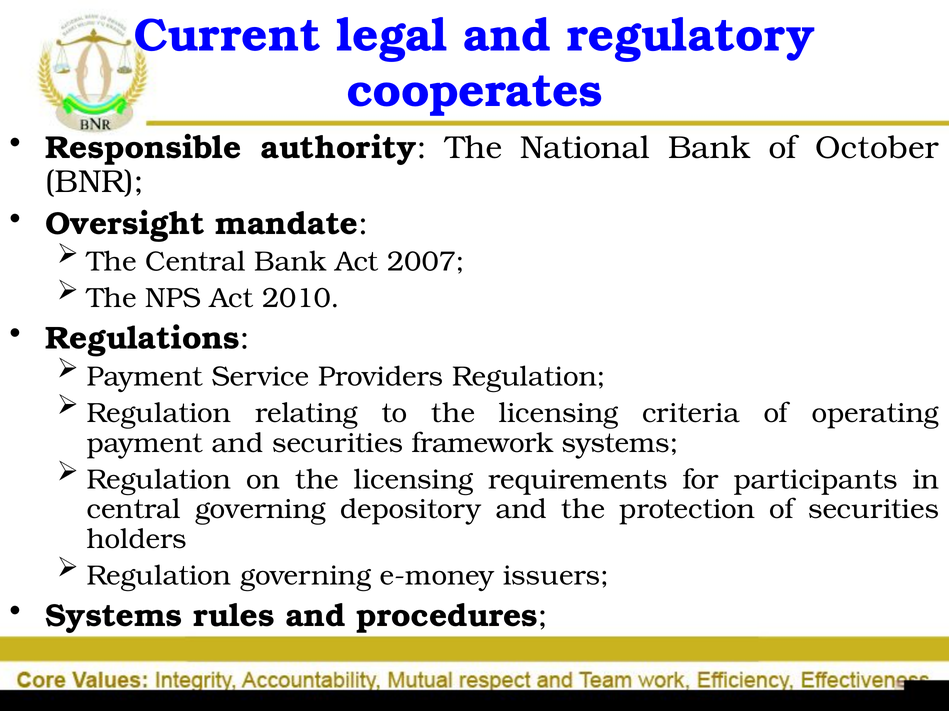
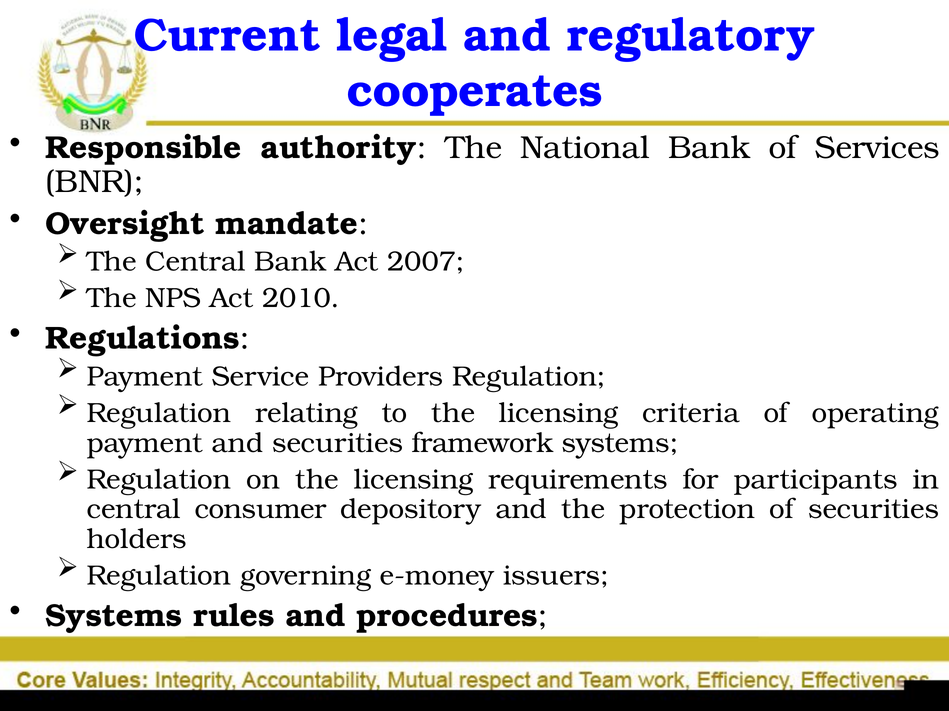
October: October -> Services
central governing: governing -> consumer
